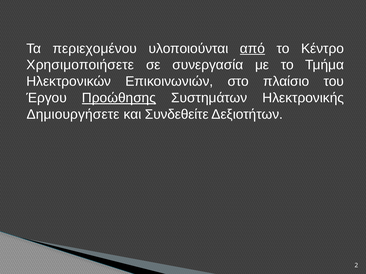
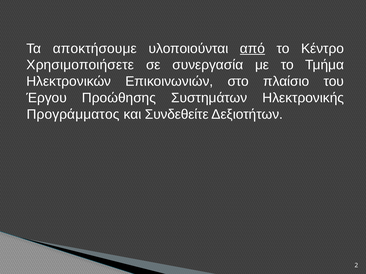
περιεχομένου: περιεχομένου -> αποκτήσουμε
Προώθησης underline: present -> none
Δημιουργήσετε: Δημιουργήσετε -> Προγράμματος
